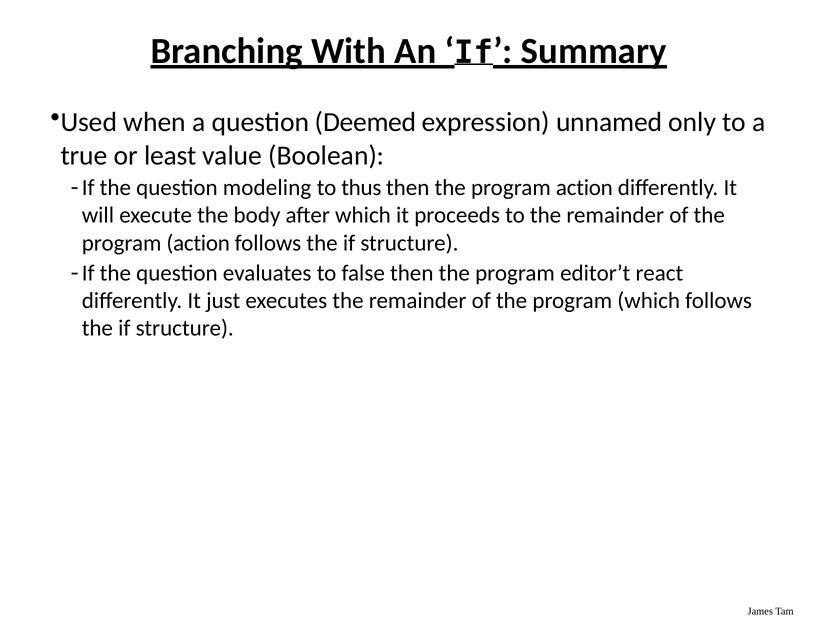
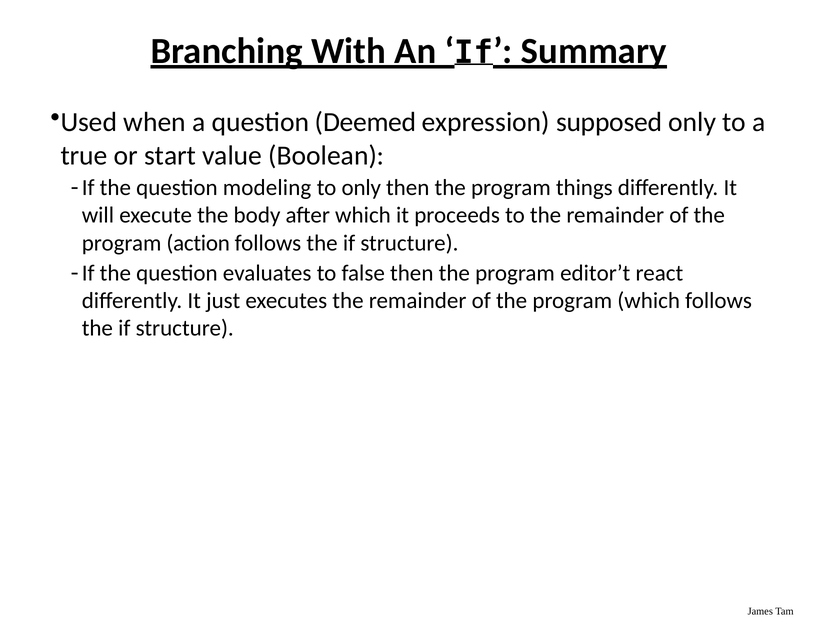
unnamed: unnamed -> supposed
least: least -> start
to thus: thus -> only
then the program action: action -> things
